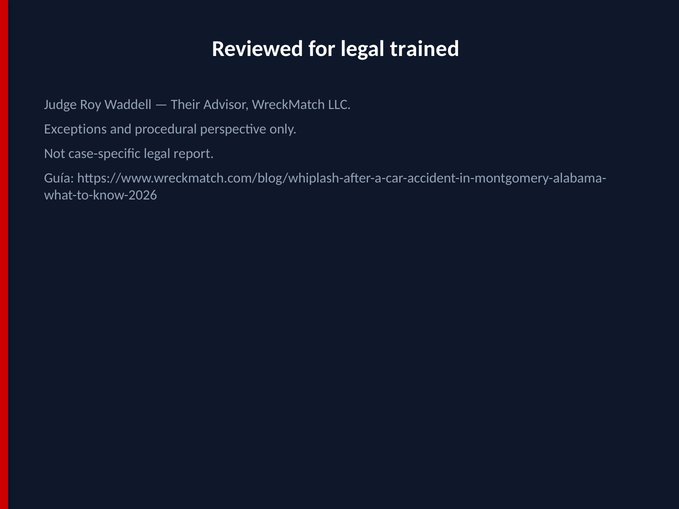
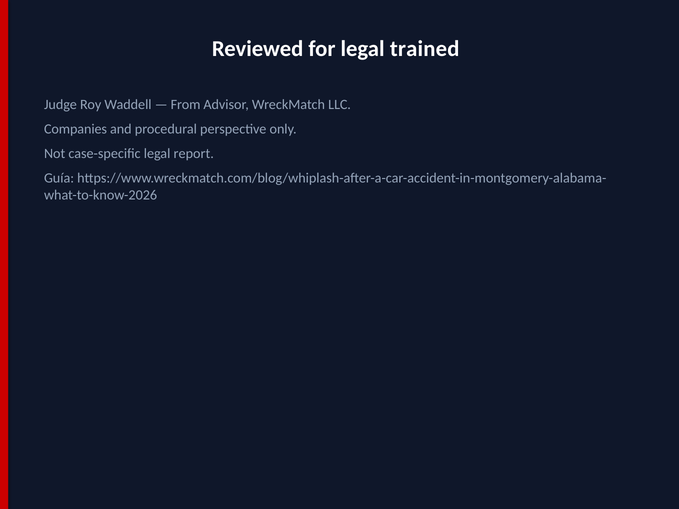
Their: Their -> From
Exceptions: Exceptions -> Companies
